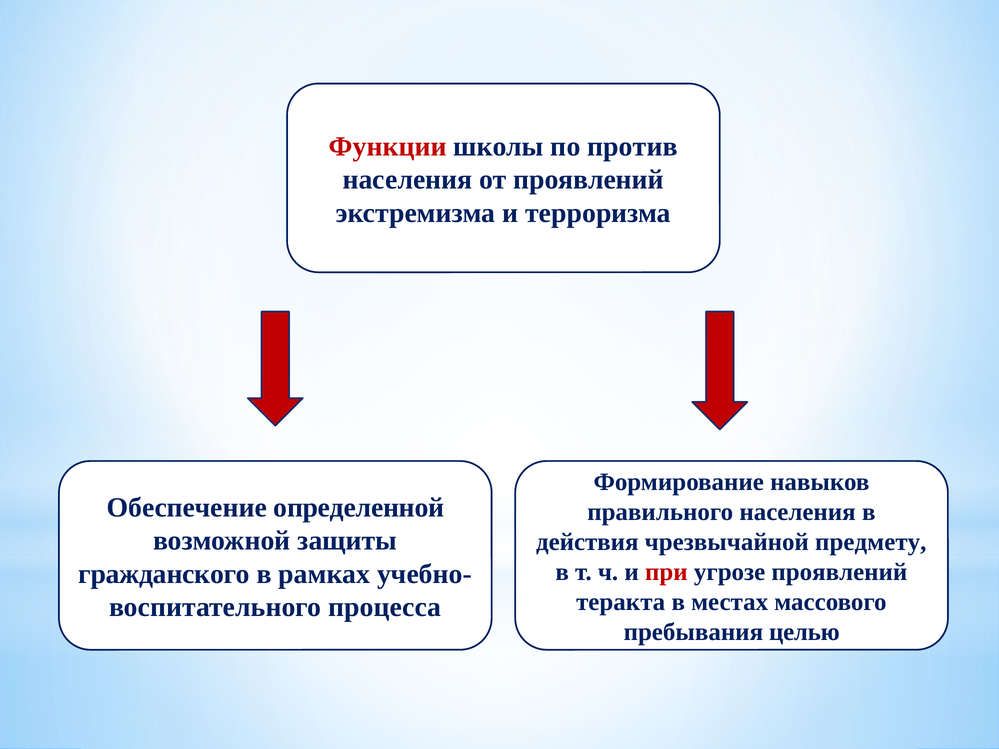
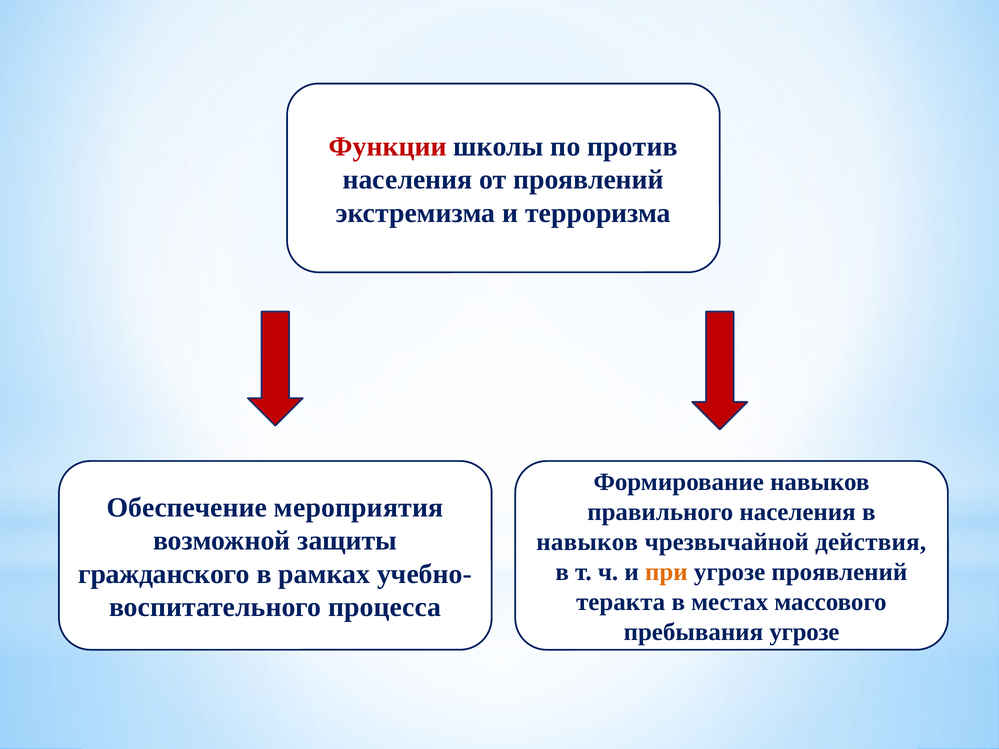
определенной: определенной -> мероприятия
действия at (587, 542): действия -> навыков
предмету: предмету -> действия
при colour: red -> orange
пребывания целью: целью -> угрозе
